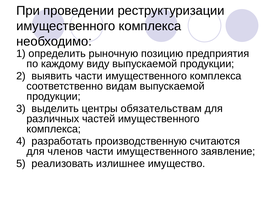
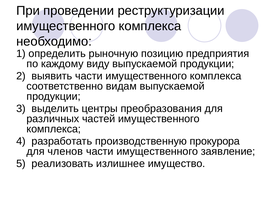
обязательствам: обязательствам -> преобразования
считаются: считаются -> прокурора
